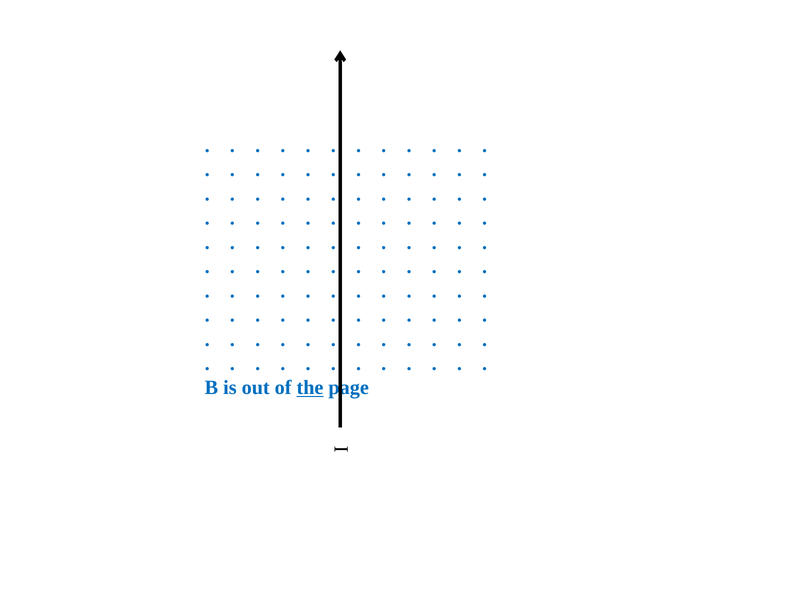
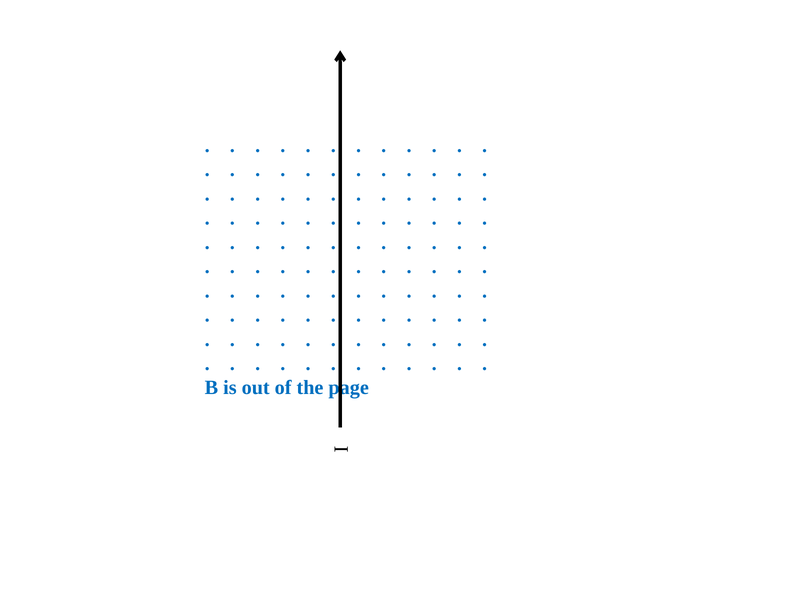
the underline: present -> none
